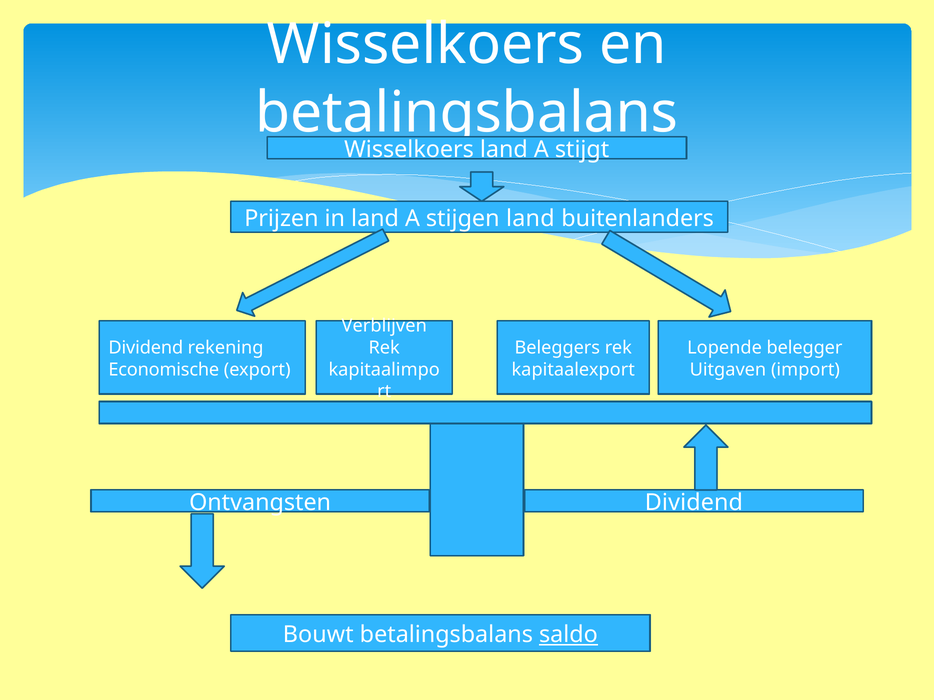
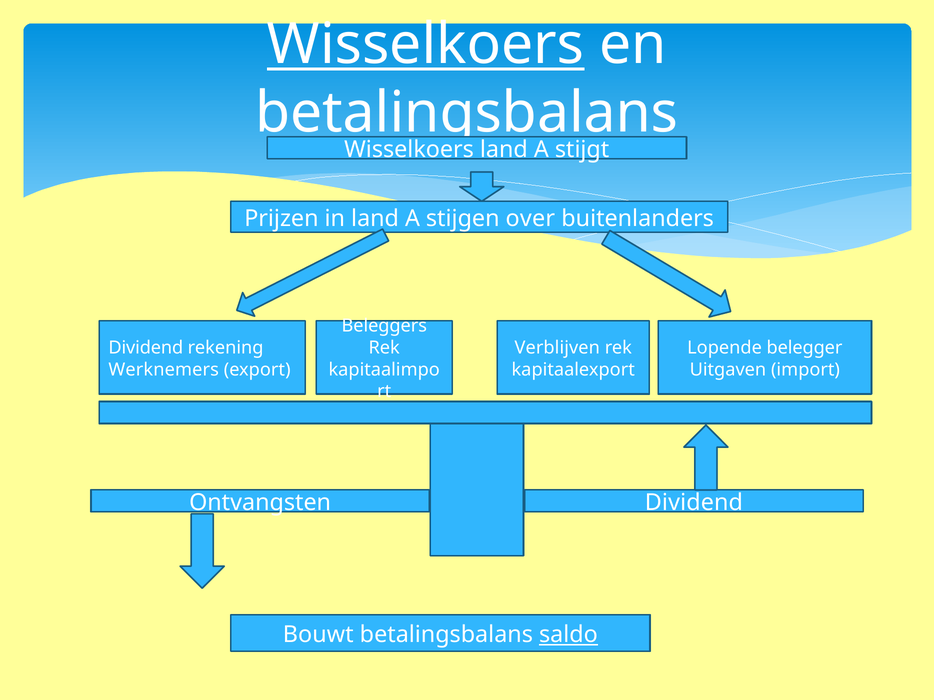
Wisselkoers at (426, 44) underline: none -> present
stijgen land: land -> over
Verblijven: Verblijven -> Beleggers
Beleggers: Beleggers -> Verblijven
Economische: Economische -> Werknemers
